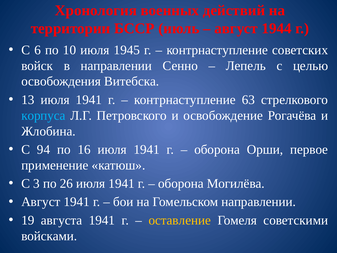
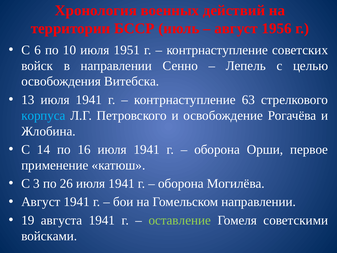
1944: 1944 -> 1956
1945: 1945 -> 1951
94: 94 -> 14
оставление colour: yellow -> light green
